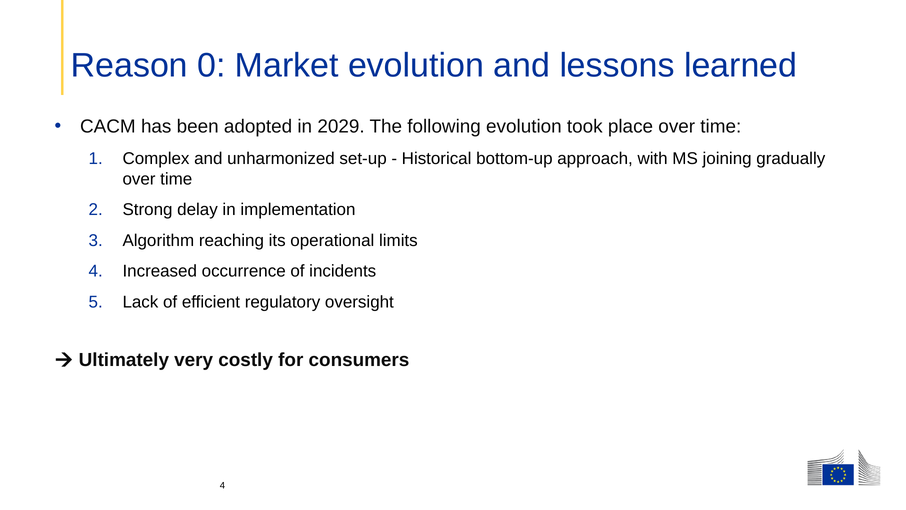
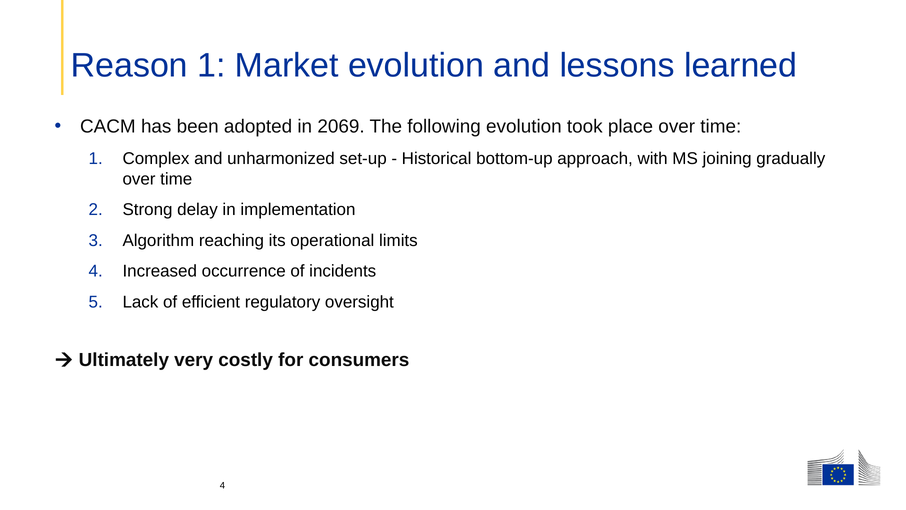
Reason 0: 0 -> 1
2029: 2029 -> 2069
